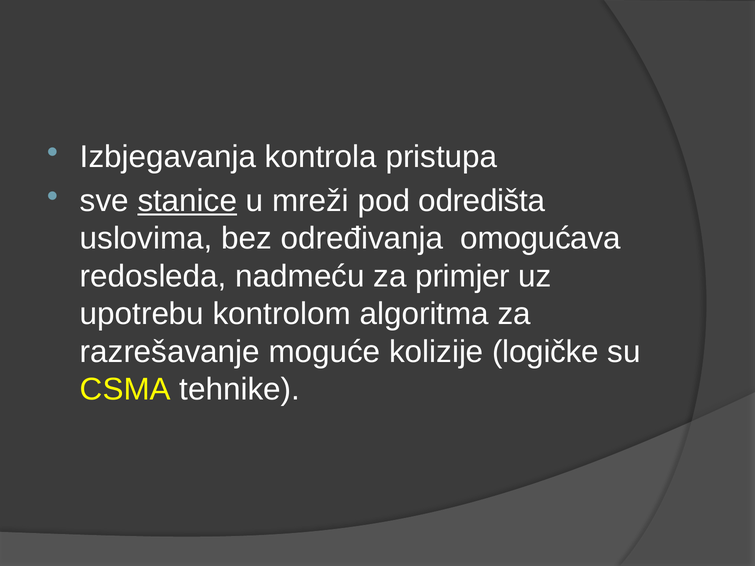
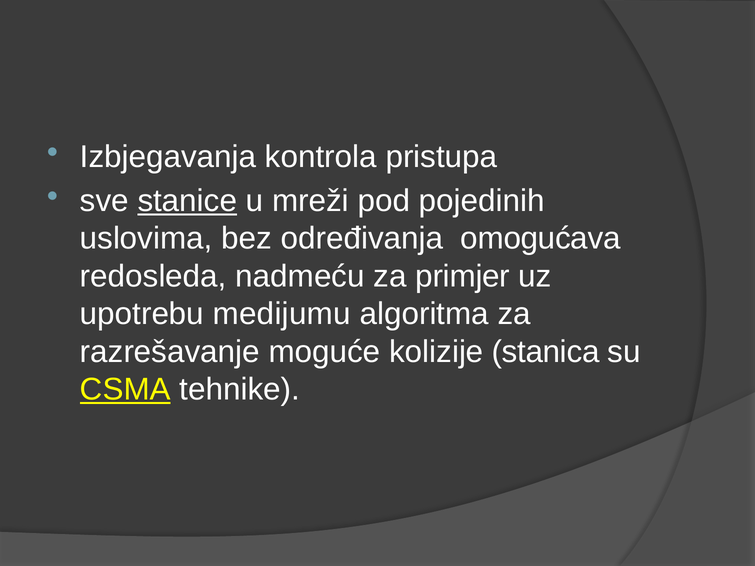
odredišta: odredišta -> pojedinih
kontrolom: kontrolom -> medijumu
logičke: logičke -> stanica
CSMA underline: none -> present
